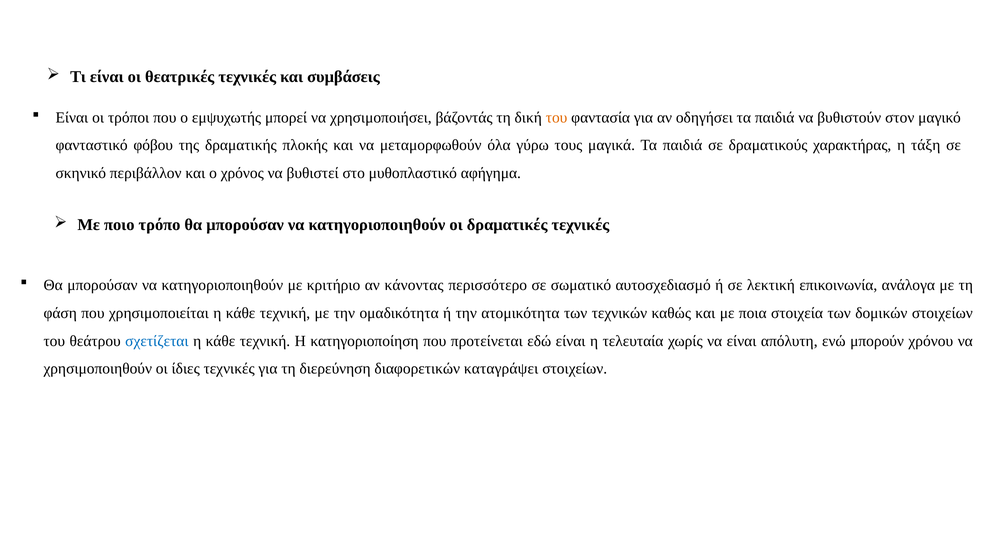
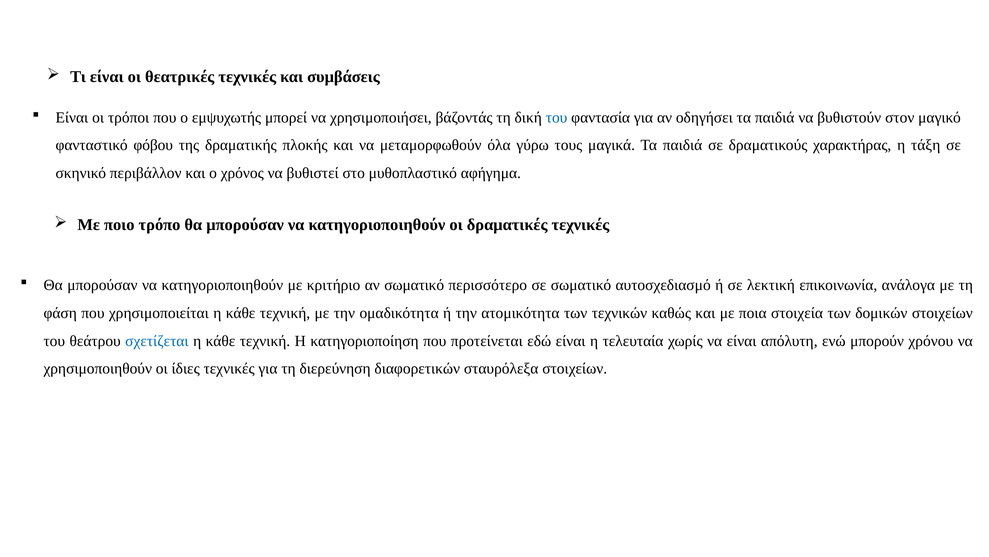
του at (557, 117) colour: orange -> blue
αν κάνοντας: κάνοντας -> σωματικό
καταγράψει: καταγράψει -> σταυρόλεξα
